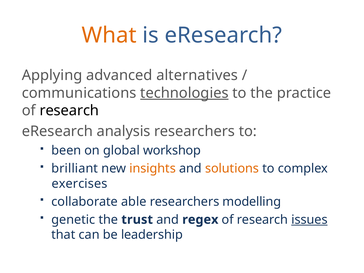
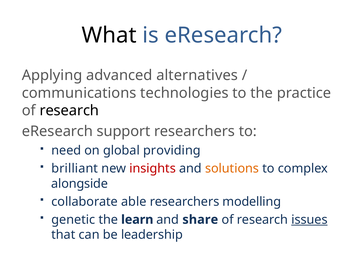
What colour: orange -> black
technologies underline: present -> none
analysis: analysis -> support
been: been -> need
workshop: workshop -> providing
insights colour: orange -> red
exercises: exercises -> alongside
trust: trust -> learn
regex: regex -> share
